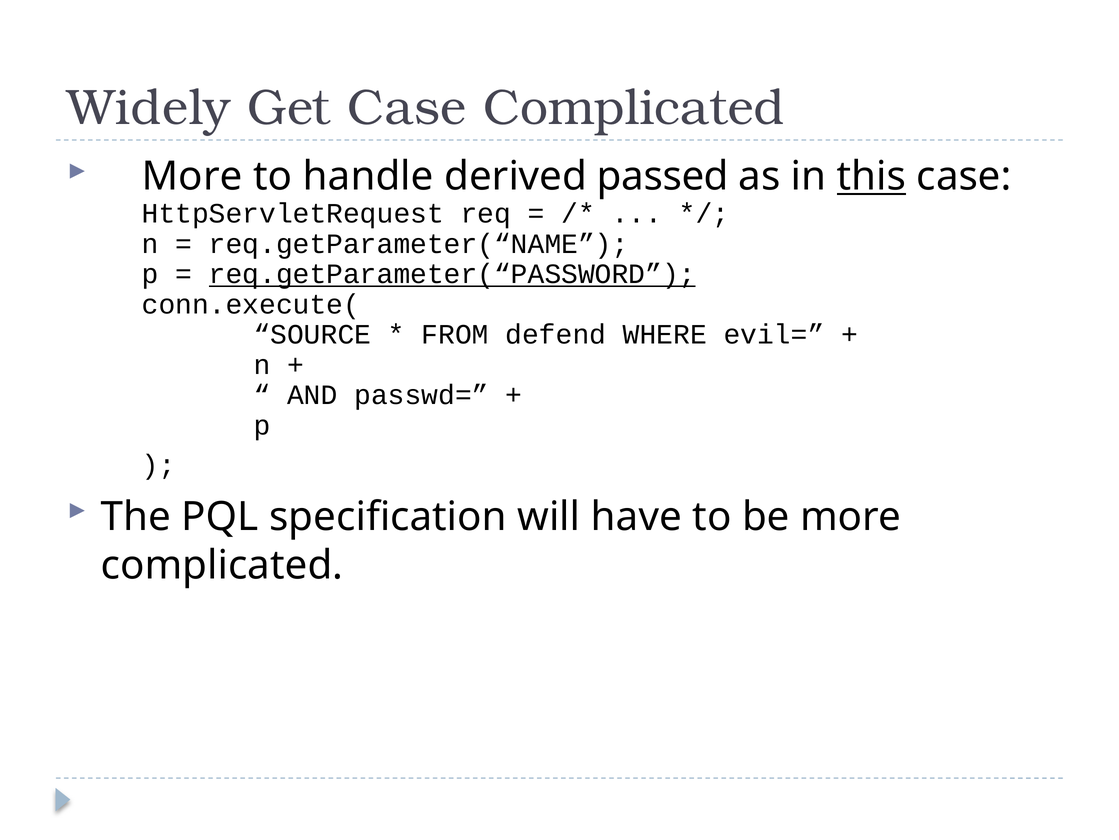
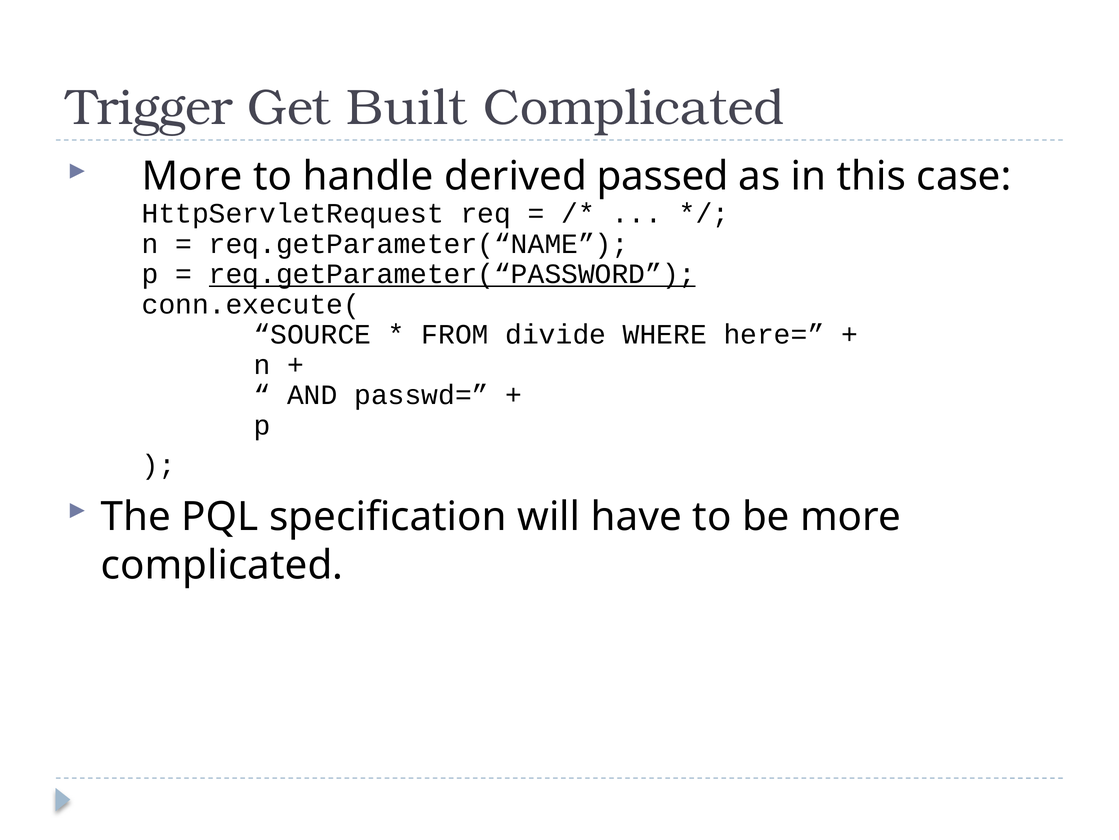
Widely: Widely -> Trigger
Get Case: Case -> Built
this underline: present -> none
defend: defend -> divide
evil=: evil= -> here=
